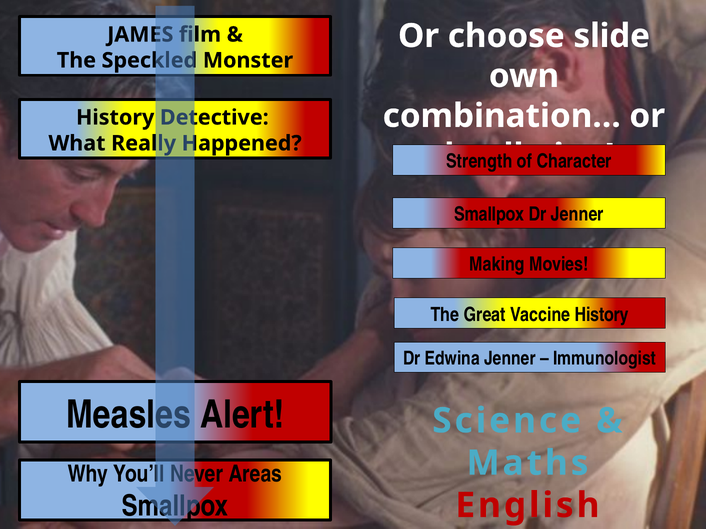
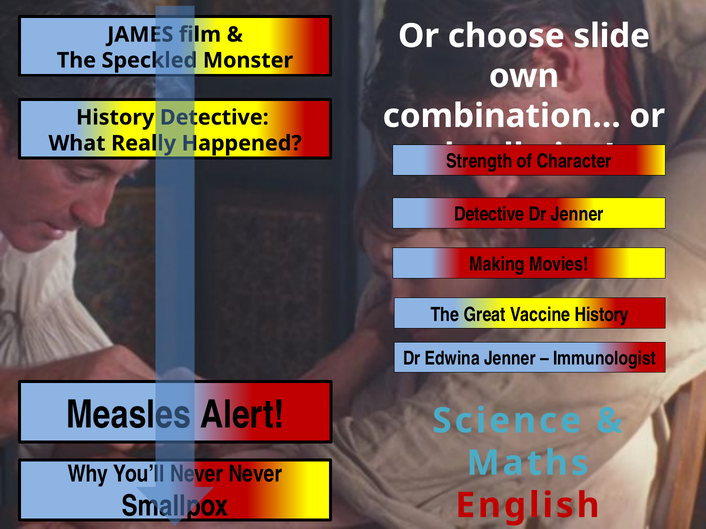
Smallpox at (489, 215): Smallpox -> Detective
Areas at (255, 474): Areas -> Never
